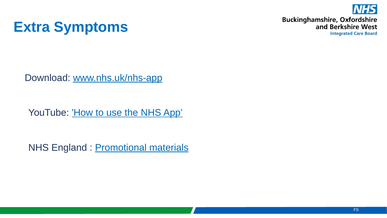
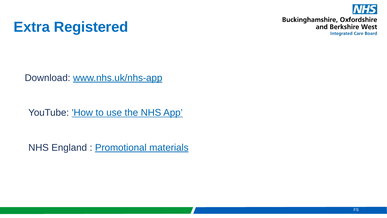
Symptoms: Symptoms -> Registered
